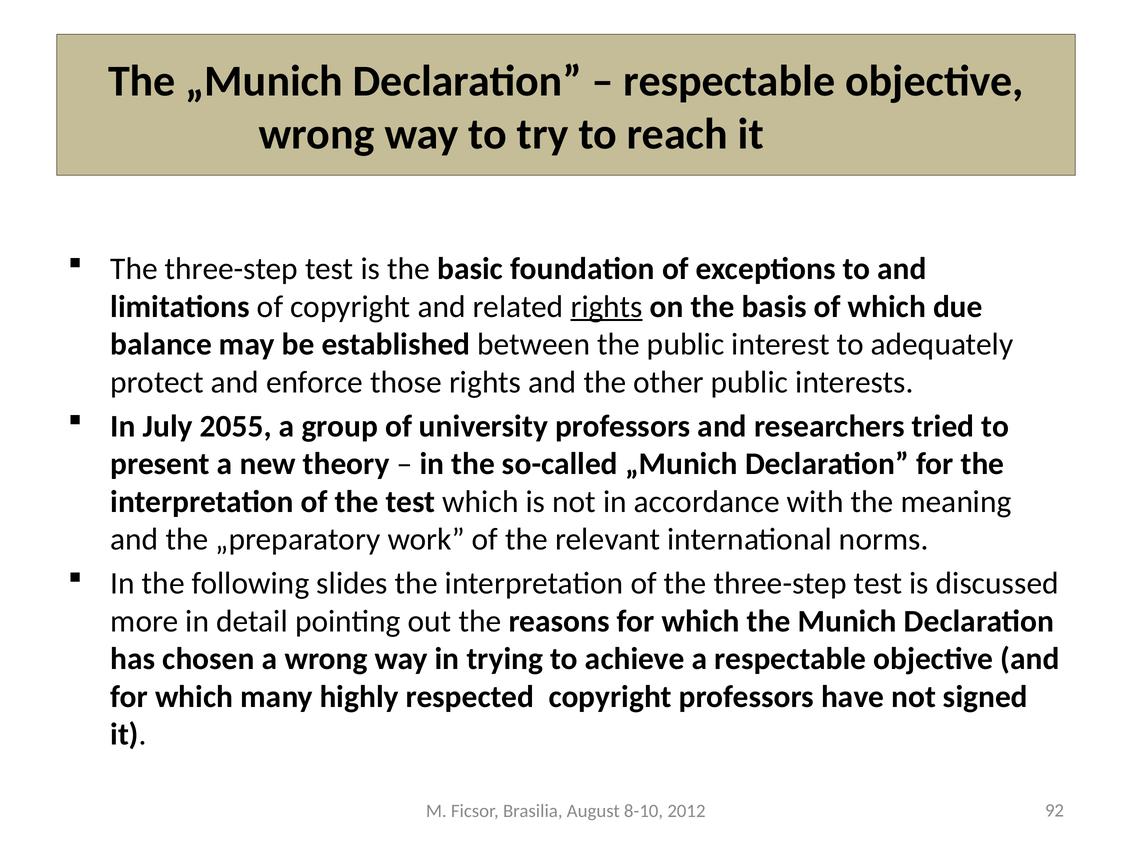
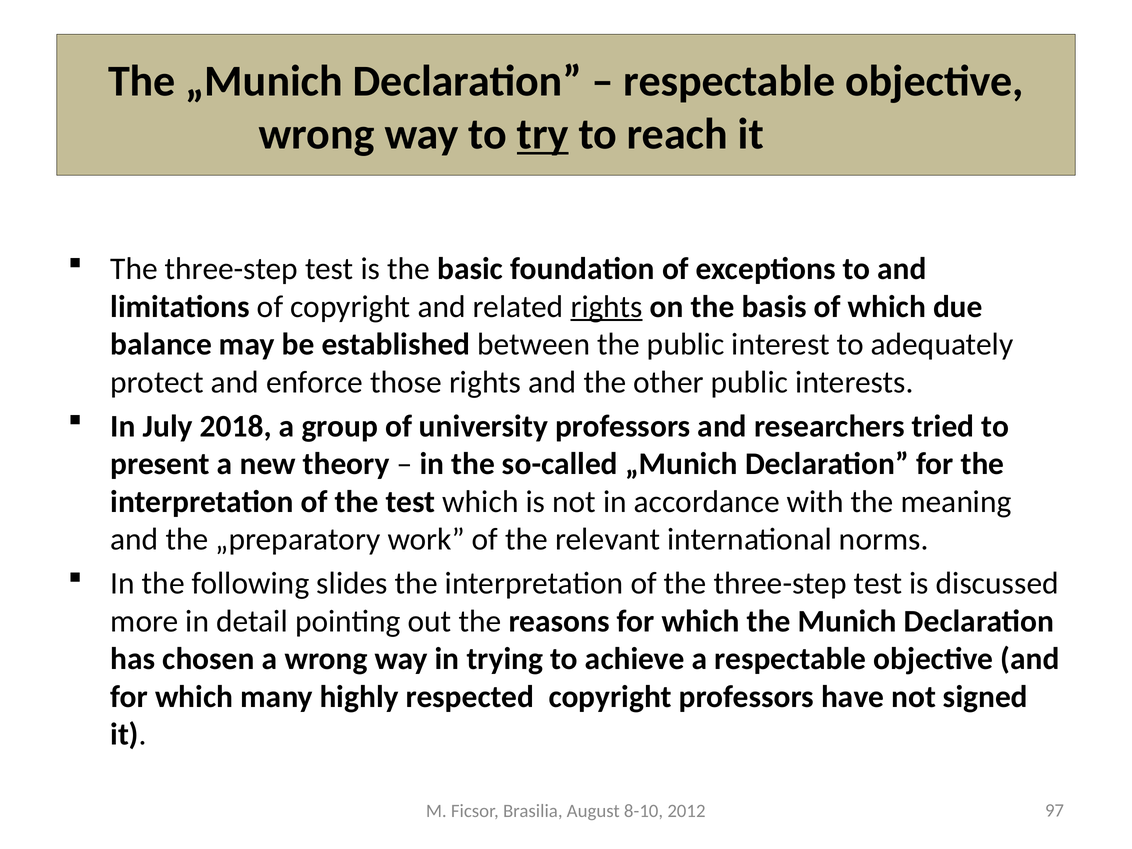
try underline: none -> present
2055: 2055 -> 2018
92: 92 -> 97
